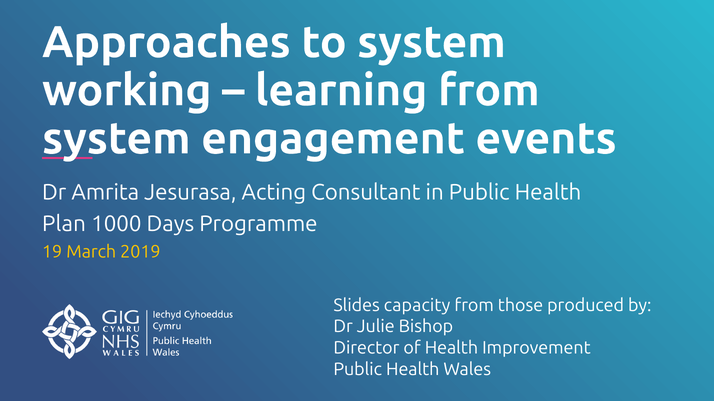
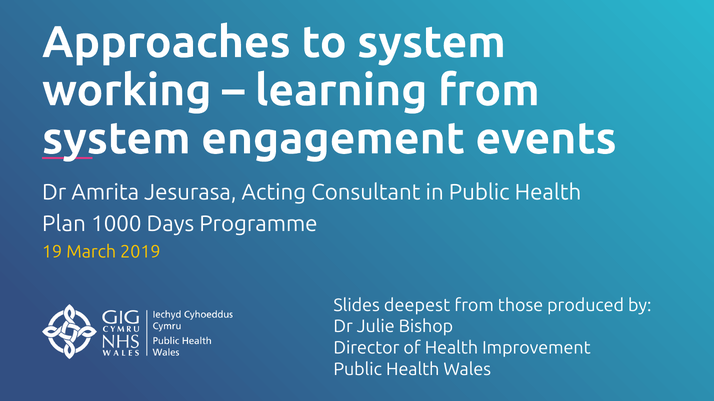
capacity: capacity -> deepest
